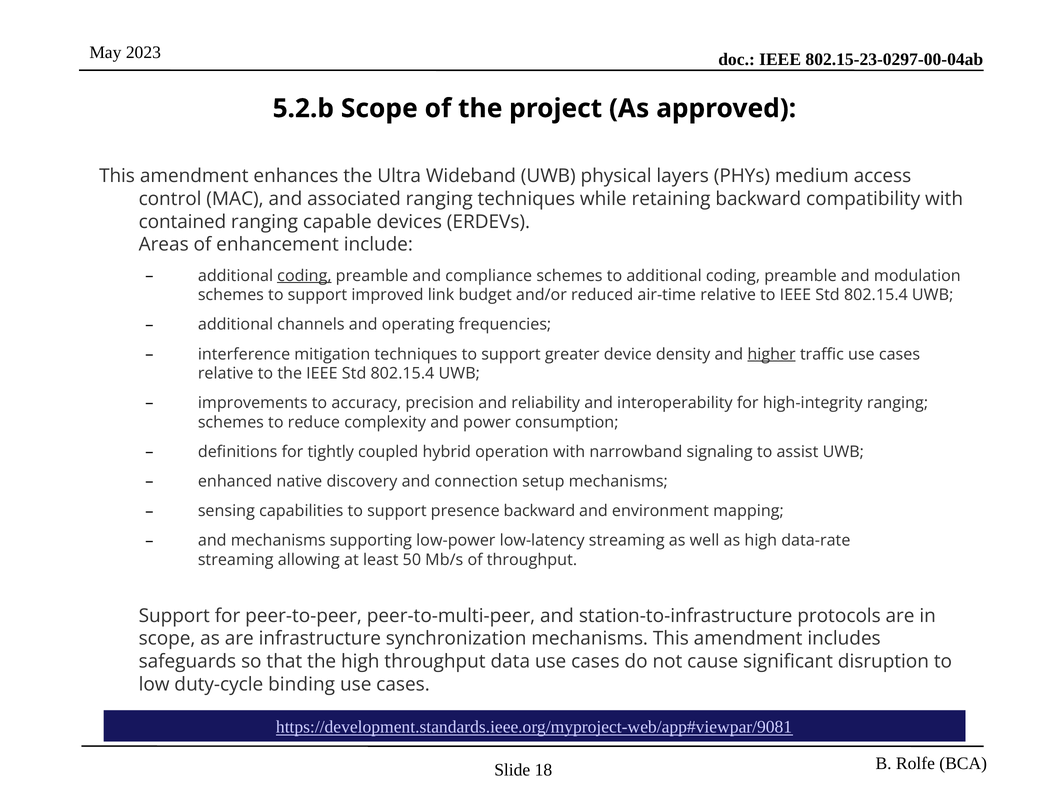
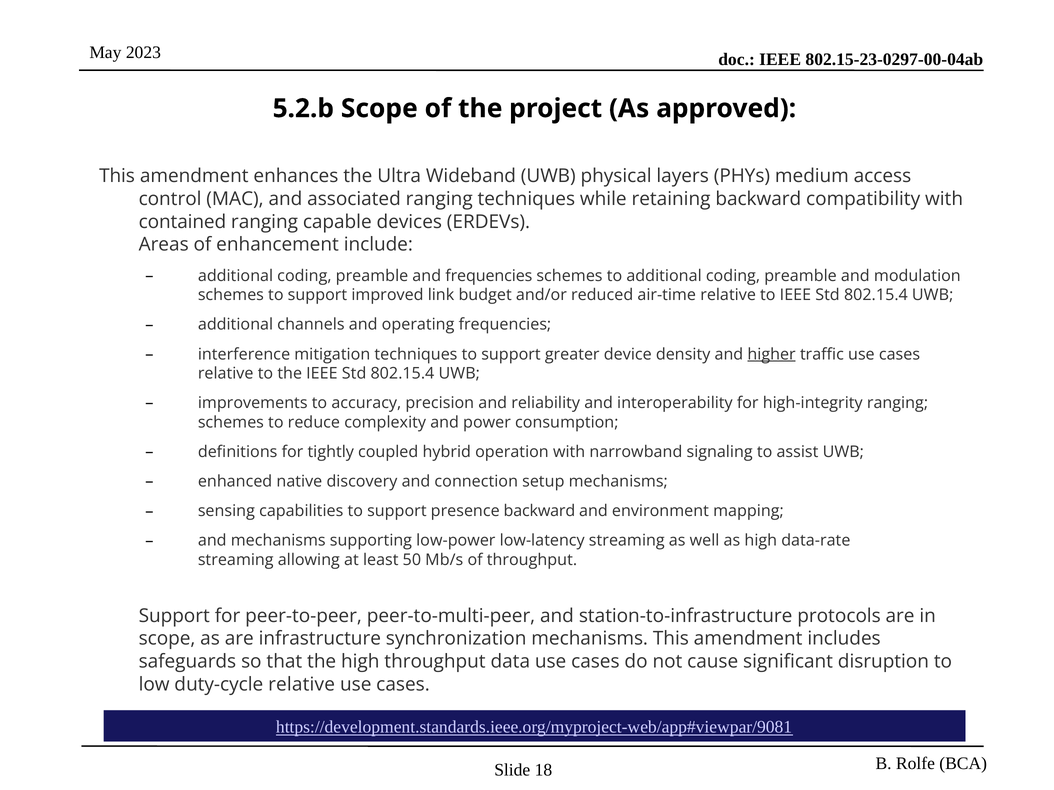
coding at (304, 276) underline: present -> none
and compliance: compliance -> frequencies
duty-cycle binding: binding -> relative
